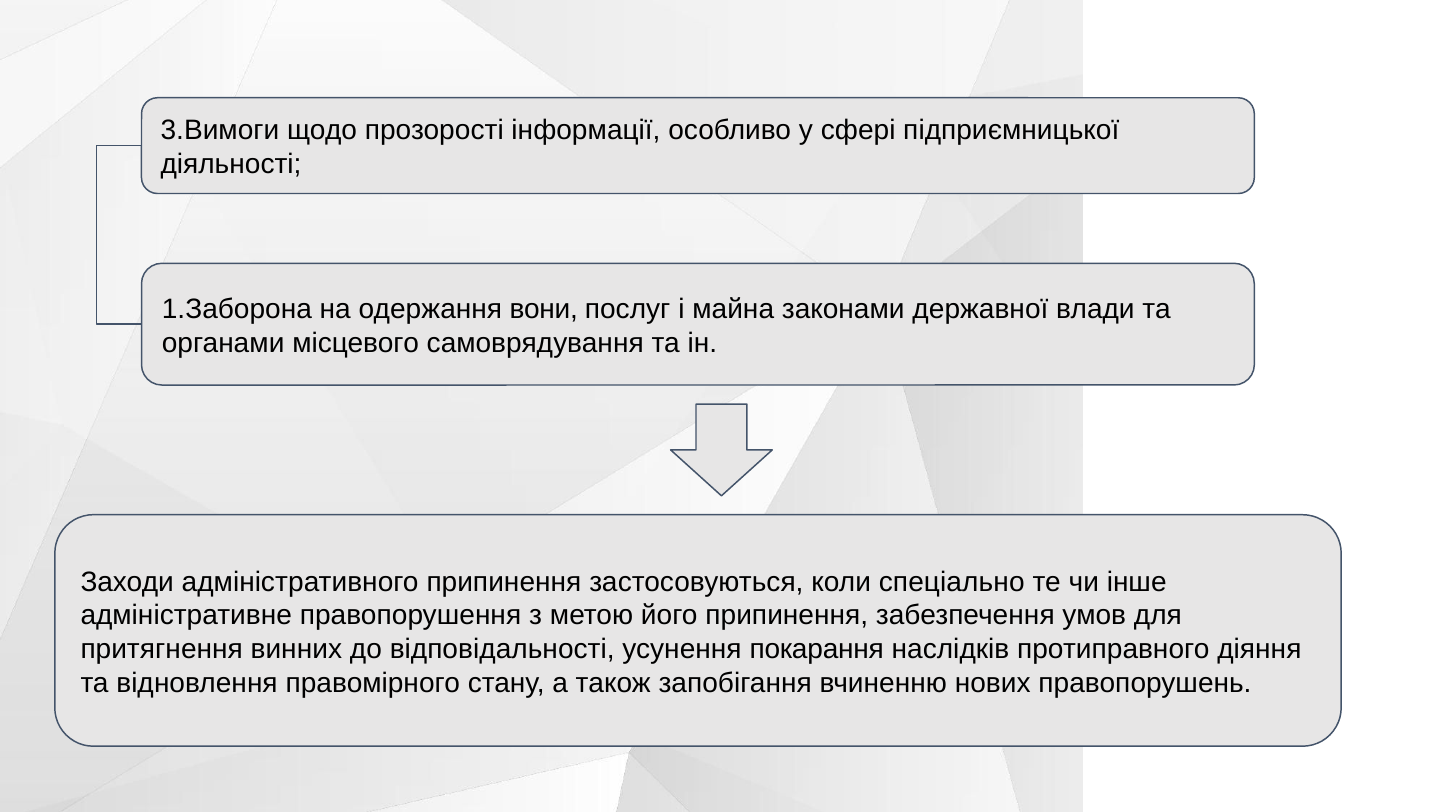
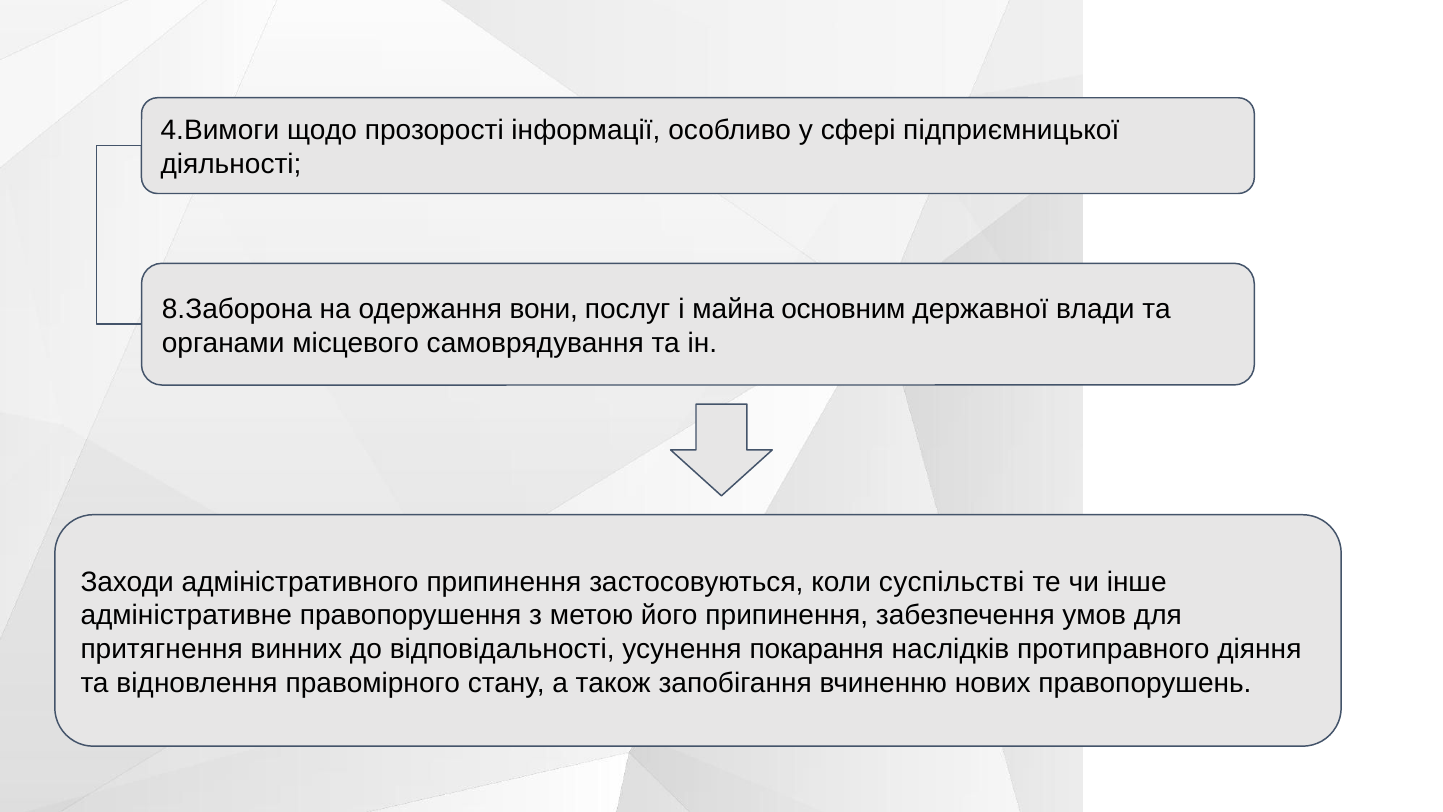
3.Вимоги: 3.Вимоги -> 4.Вимоги
1.Заборона: 1.Заборона -> 8.Заборона
законами: законами -> основним
спеціально: спеціально -> суспільстві
